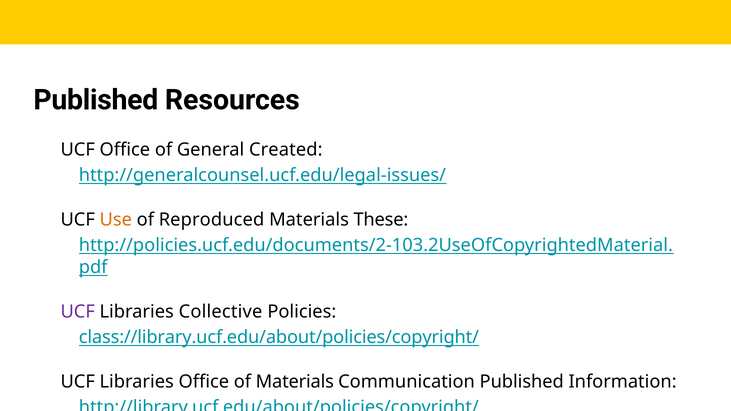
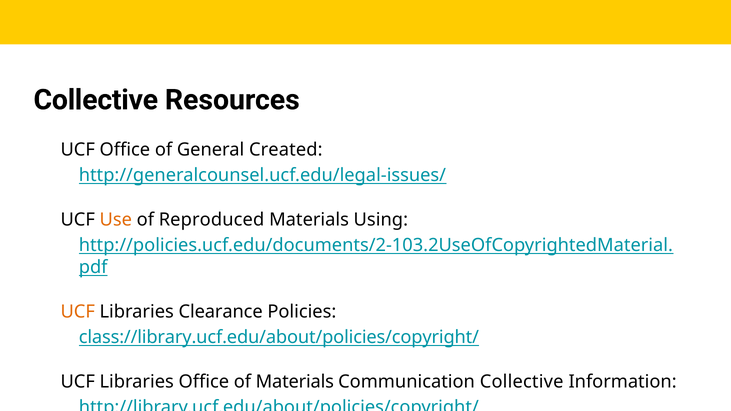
Published at (96, 100): Published -> Collective
These: These -> Using
UCF at (78, 312) colour: purple -> orange
Collective: Collective -> Clearance
Communication Published: Published -> Collective
